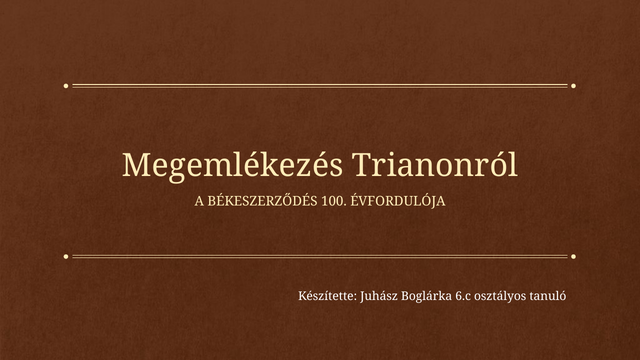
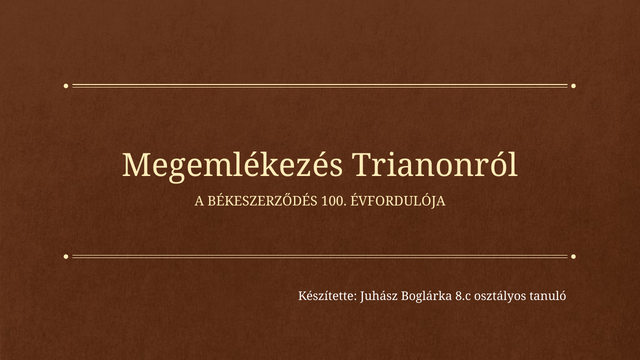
6.c: 6.c -> 8.c
